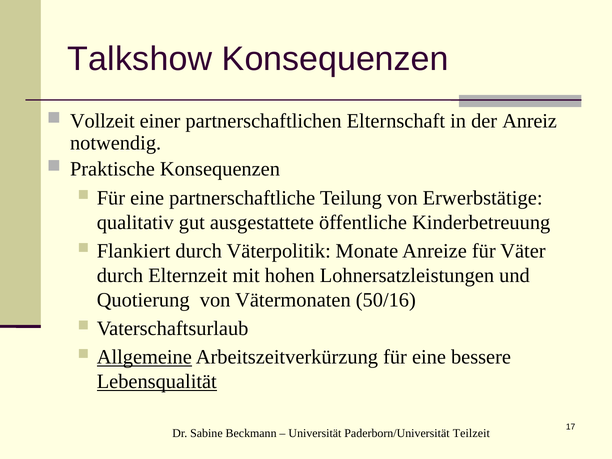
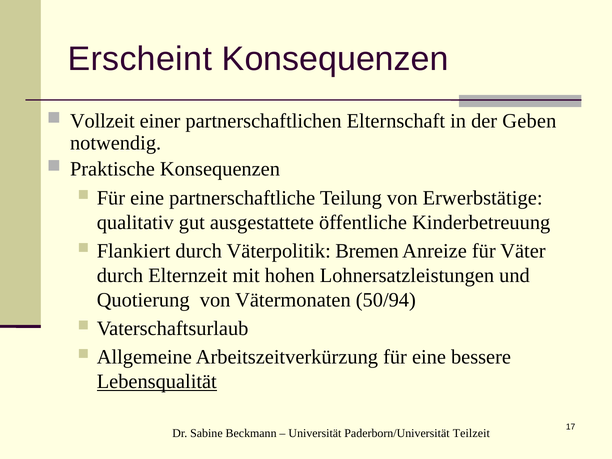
Talkshow: Talkshow -> Erscheint
Anreiz: Anreiz -> Geben
Monate: Monate -> Bremen
50/16: 50/16 -> 50/94
Allgemeine underline: present -> none
